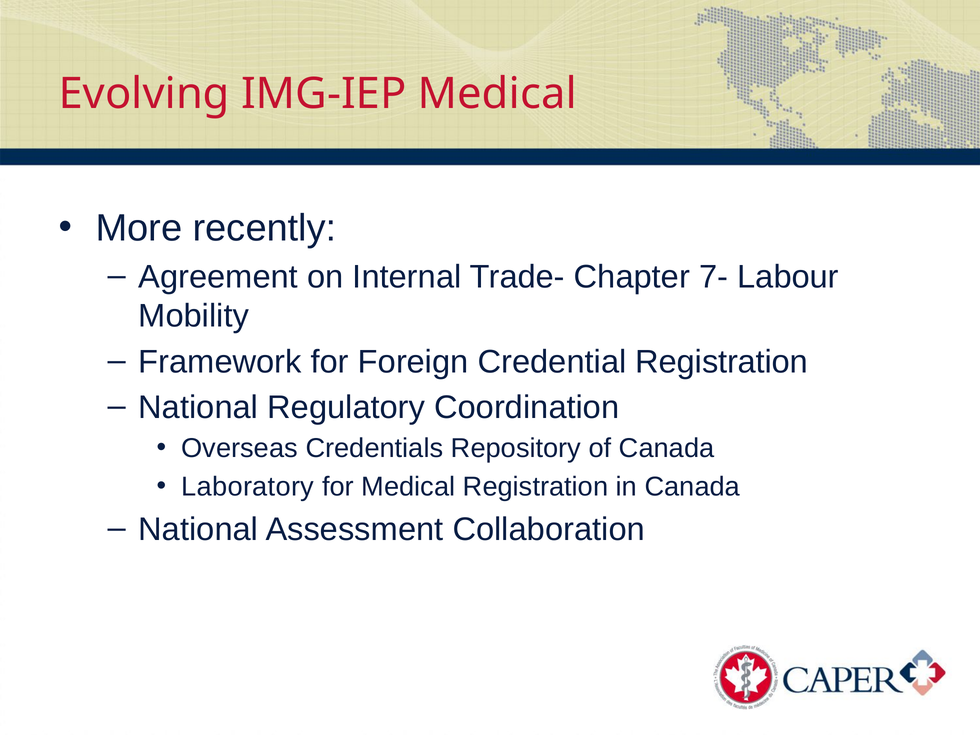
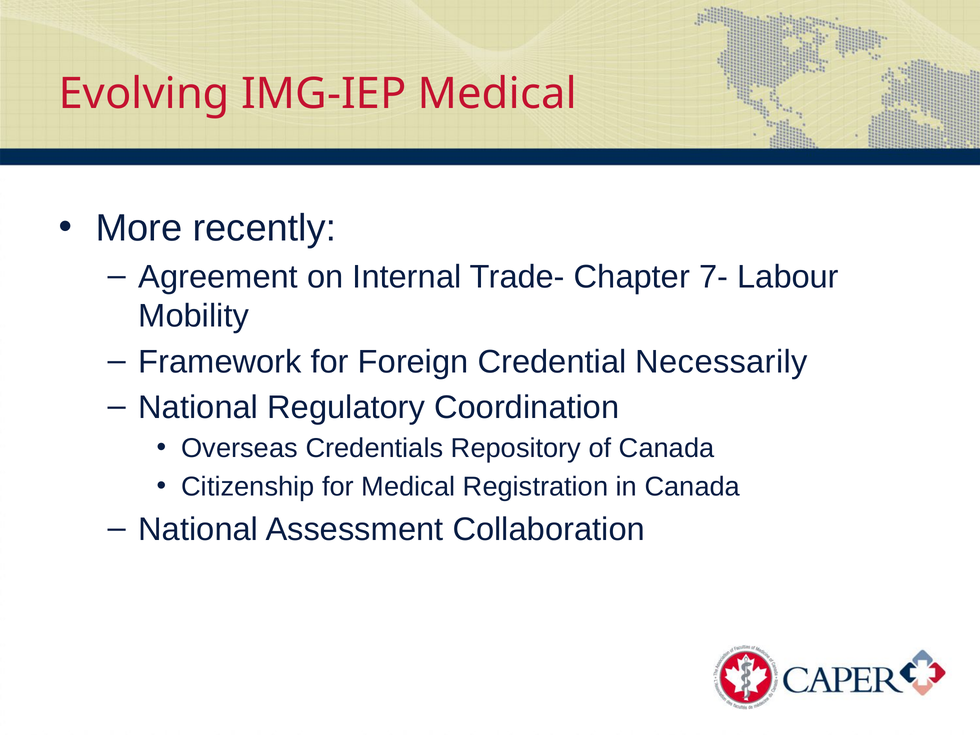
Credential Registration: Registration -> Necessarily
Laboratory: Laboratory -> Citizenship
